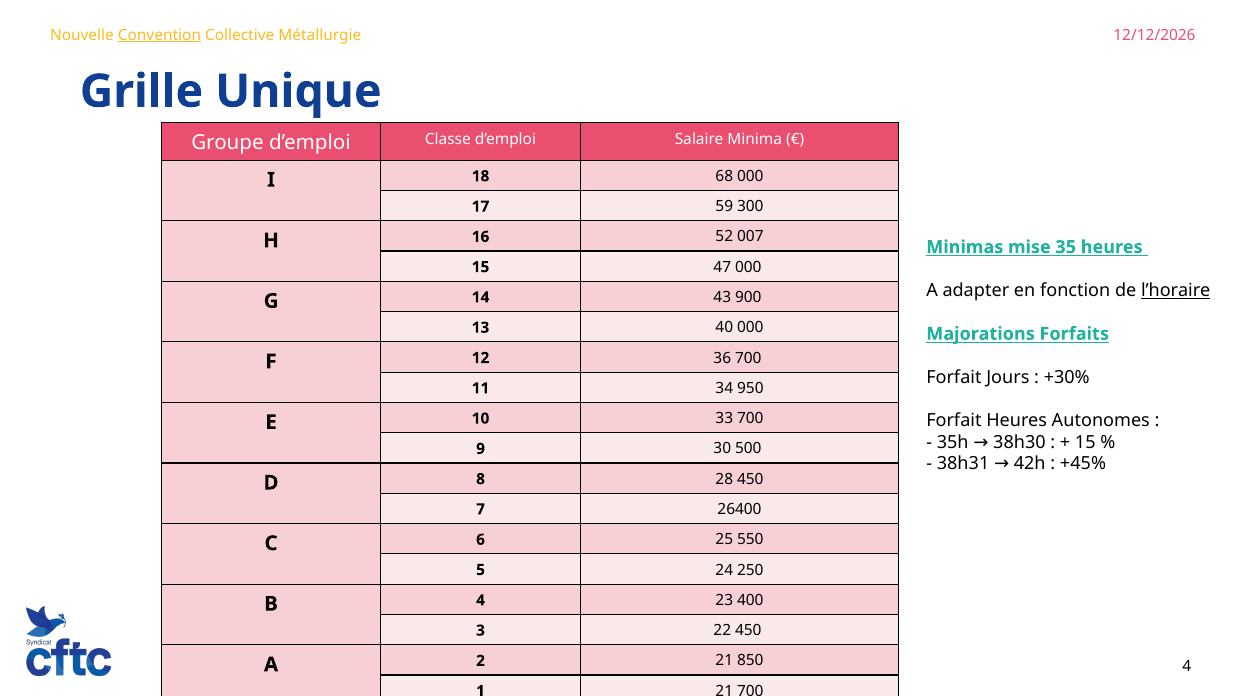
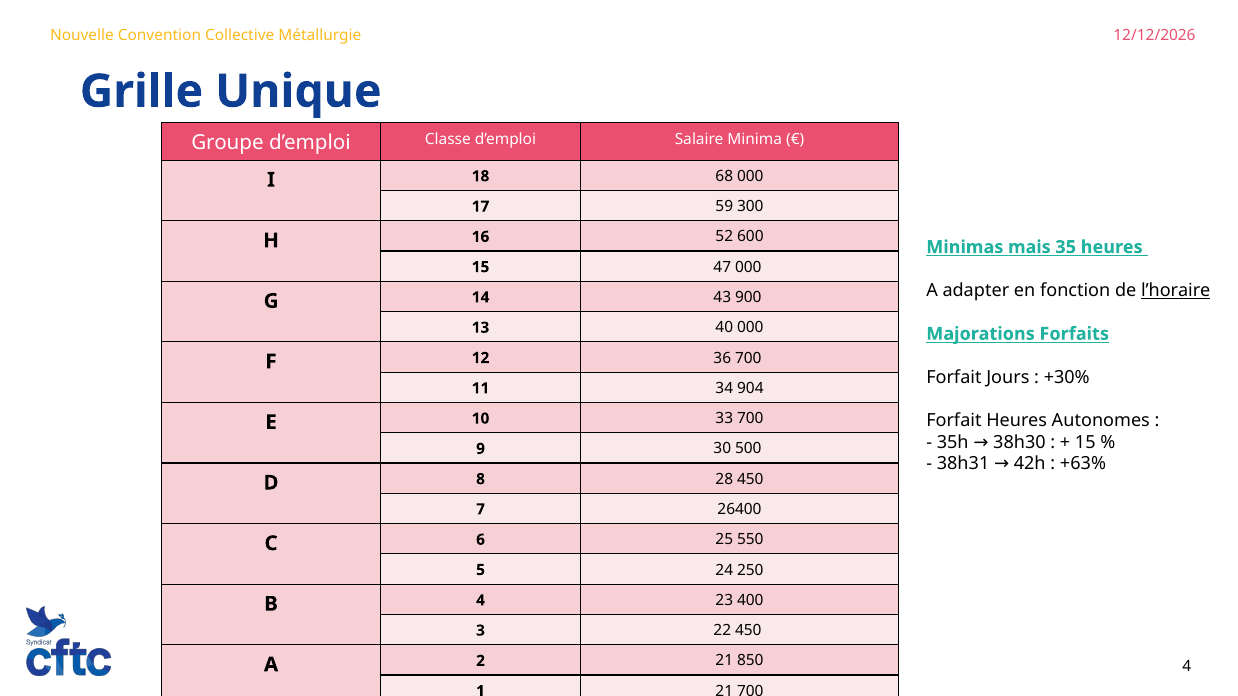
Convention underline: present -> none
007: 007 -> 600
mise: mise -> mais
950: 950 -> 904
+45%: +45% -> +63%
